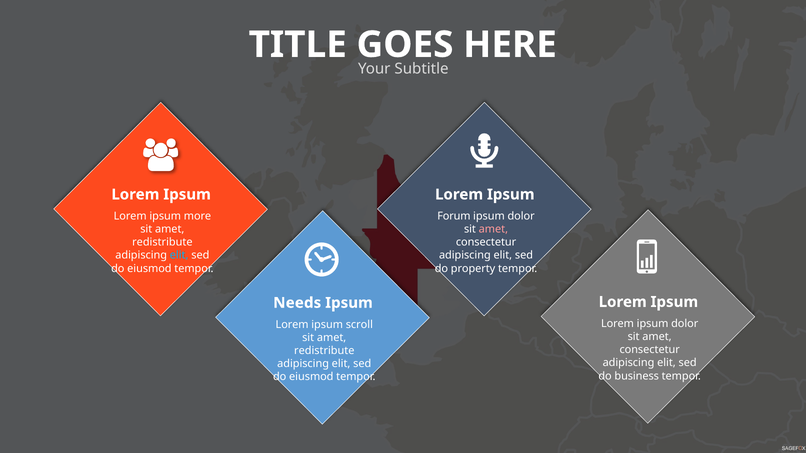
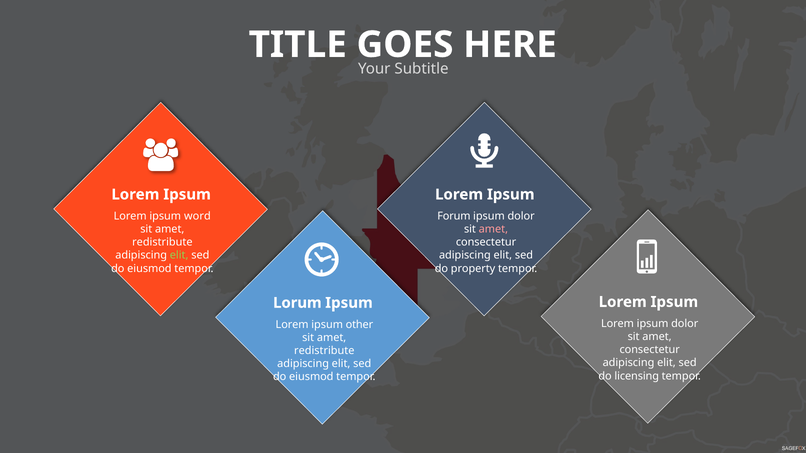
more: more -> word
elit at (179, 256) colour: light blue -> light green
Needs: Needs -> Lorum
scroll: scroll -> other
business: business -> licensing
